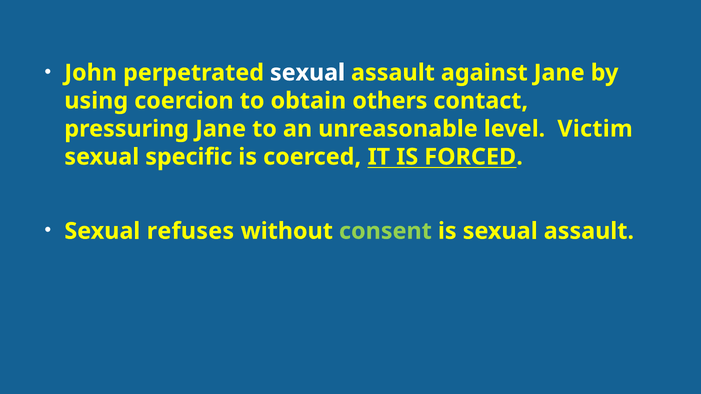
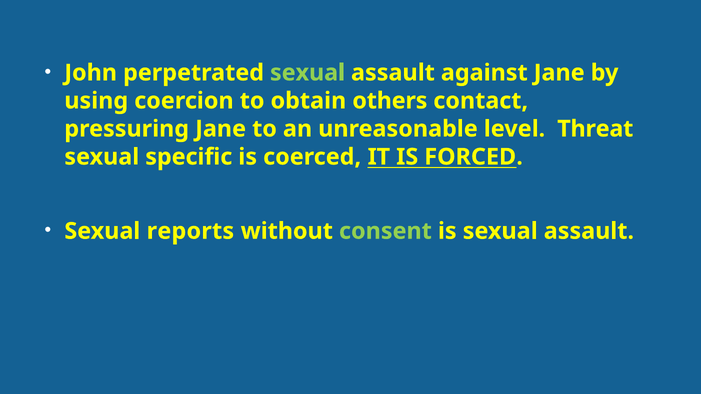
sexual at (308, 73) colour: white -> light green
Victim: Victim -> Threat
refuses: refuses -> reports
